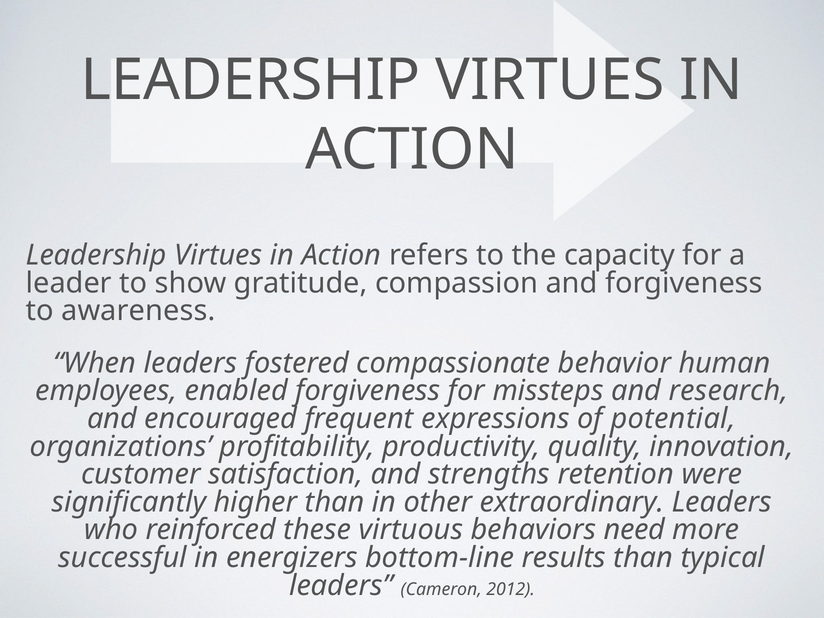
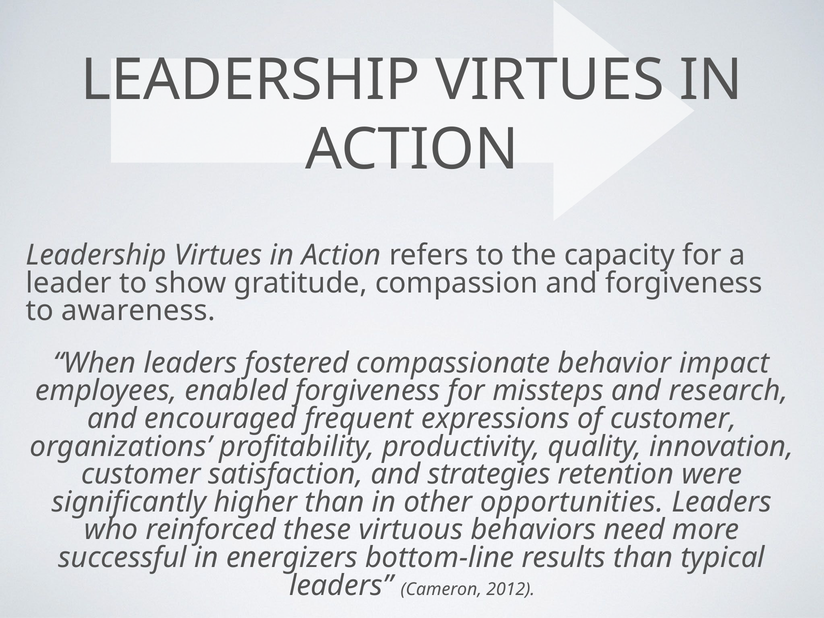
human: human -> impact
of potential: potential -> customer
strengths: strengths -> strategies
extraordinary: extraordinary -> opportunities
